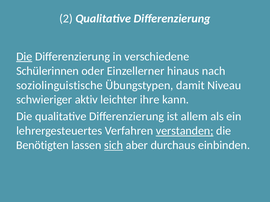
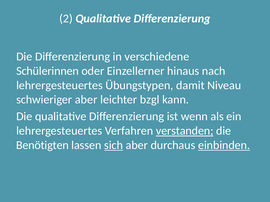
Die at (24, 57) underline: present -> none
soziolinguistische at (59, 85): soziolinguistische -> lehrergesteuertes
schwieriger aktiv: aktiv -> aber
ihre: ihre -> bzgl
allem: allem -> wenn
einbinden underline: none -> present
